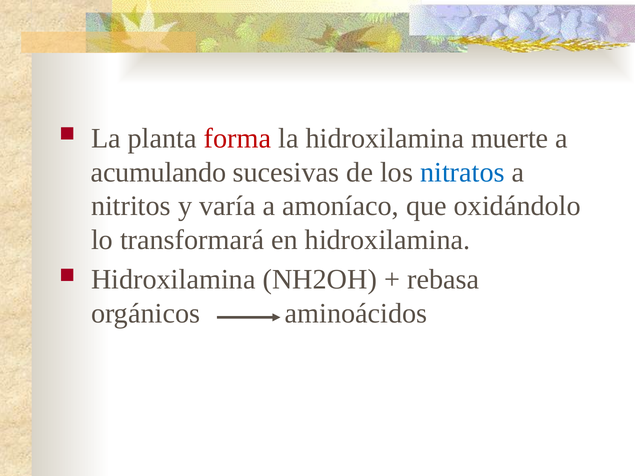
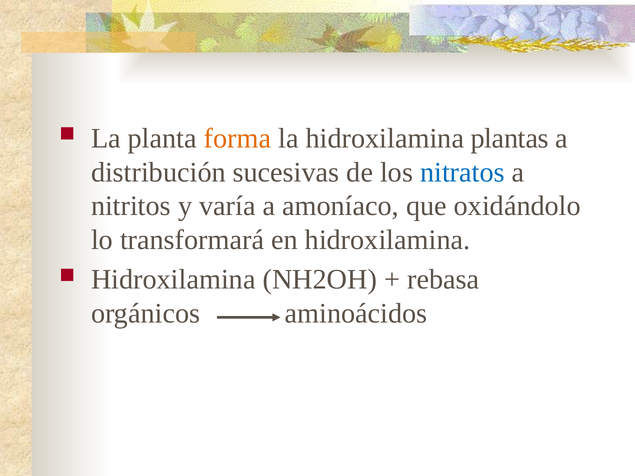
forma colour: red -> orange
muerte: muerte -> plantas
acumulando: acumulando -> distribución
